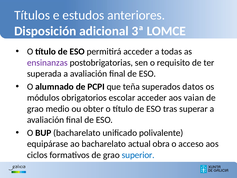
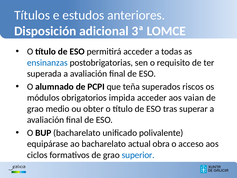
ensinanzas colour: purple -> blue
datos: datos -> riscos
escolar: escolar -> impida
